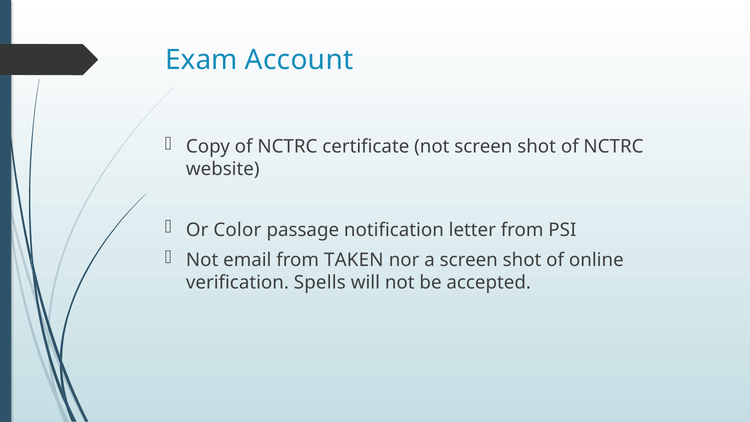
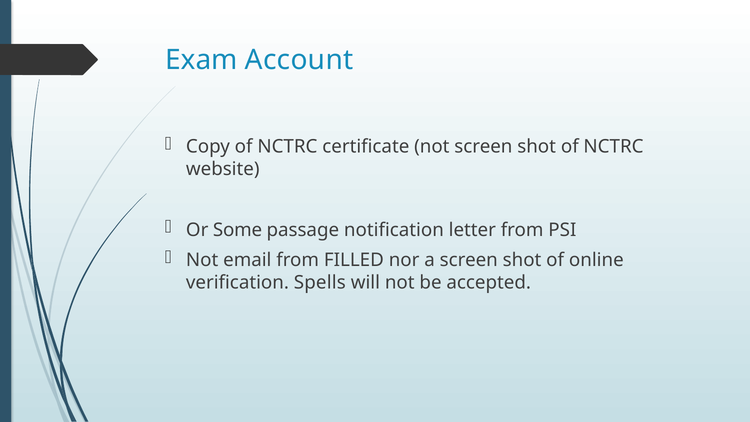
Color: Color -> Some
TAKEN: TAKEN -> FILLED
